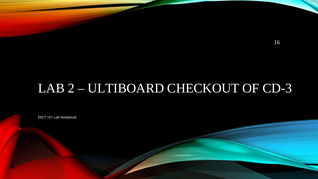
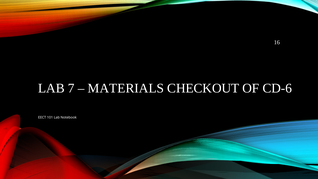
2: 2 -> 7
ULTIBOARD: ULTIBOARD -> MATERIALS
CD-3: CD-3 -> CD-6
